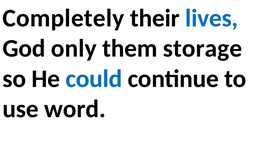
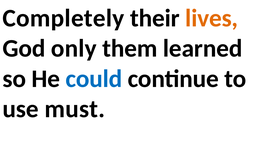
lives colour: blue -> orange
storage: storage -> learned
word: word -> must
